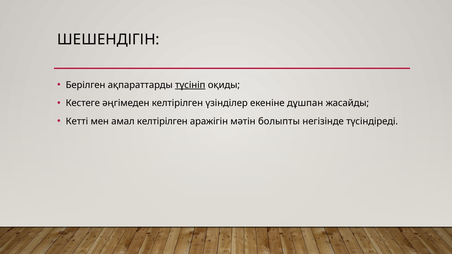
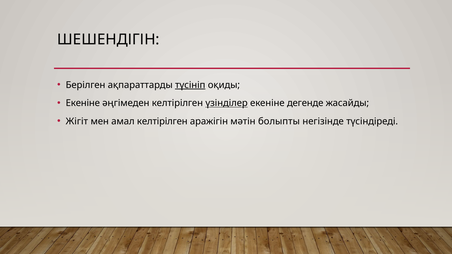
Кестеге at (83, 103): Кестеге -> Екеніне
үзінділер underline: none -> present
дұшпан: дұшпан -> дегенде
Кетті: Кетті -> Жiгiт
